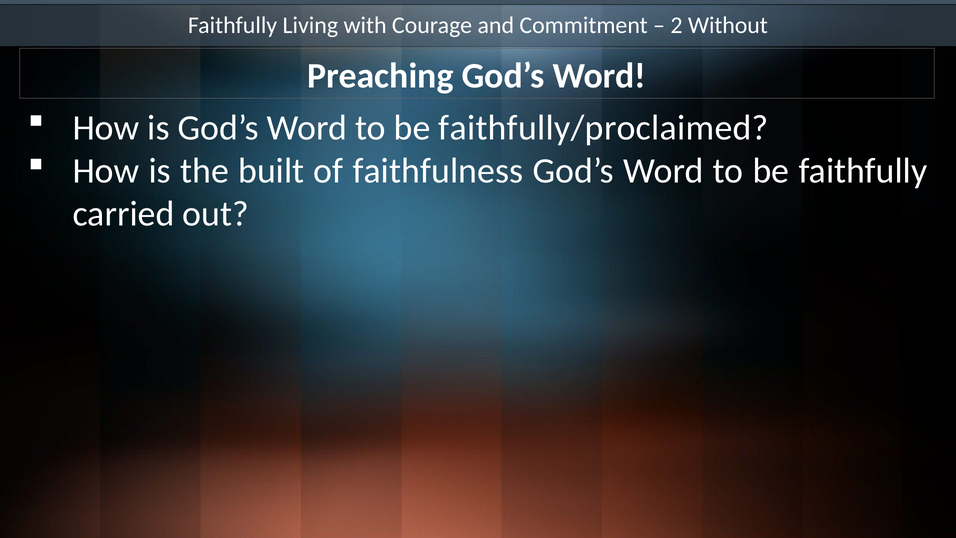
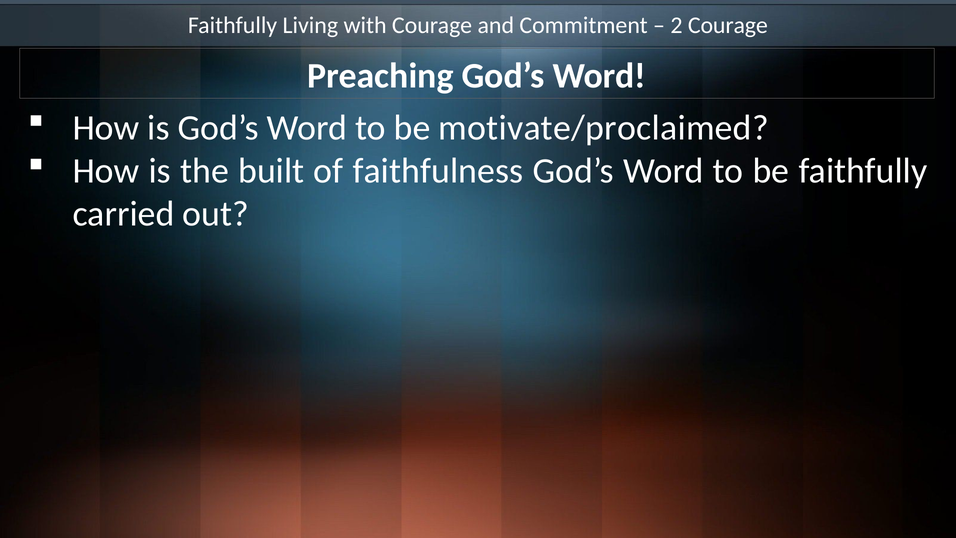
2 Without: Without -> Courage
faithfully/proclaimed: faithfully/proclaimed -> motivate/proclaimed
